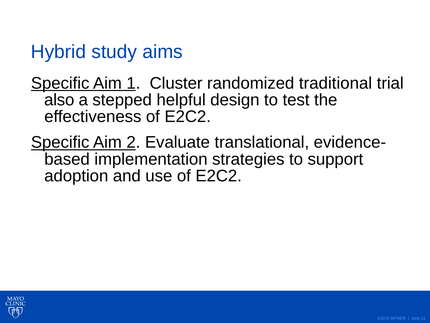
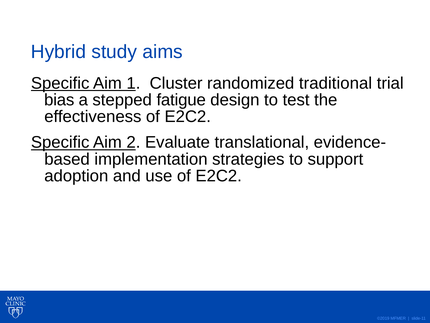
also: also -> bias
helpful: helpful -> fatigue
